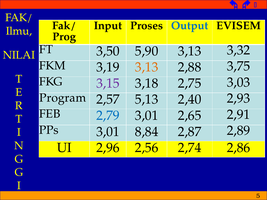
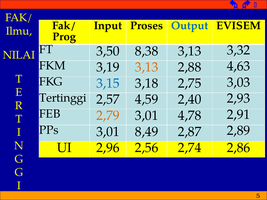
5,90: 5,90 -> 8,38
3,75: 3,75 -> 4,63
3,15 colour: purple -> blue
Program: Program -> Tertinggi
5,13: 5,13 -> 4,59
2,79 colour: blue -> orange
2,65: 2,65 -> 4,78
8,84: 8,84 -> 8,49
